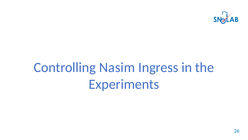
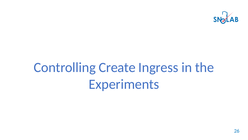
Nasim: Nasim -> Create
